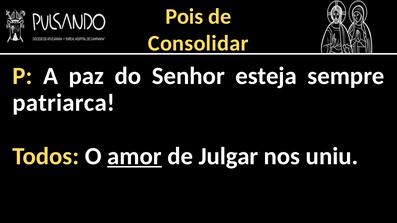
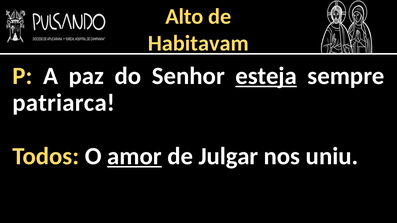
Pois: Pois -> Alto
Consolidar: Consolidar -> Habitavam
esteja underline: none -> present
